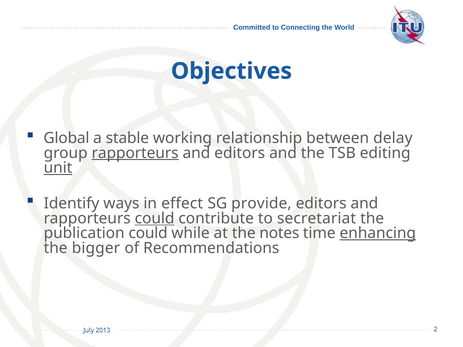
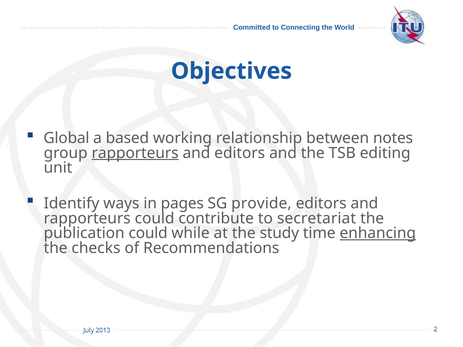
stable: stable -> based
delay: delay -> notes
unit underline: present -> none
effect: effect -> pages
could at (155, 218) underline: present -> none
notes: notes -> study
bigger: bigger -> checks
